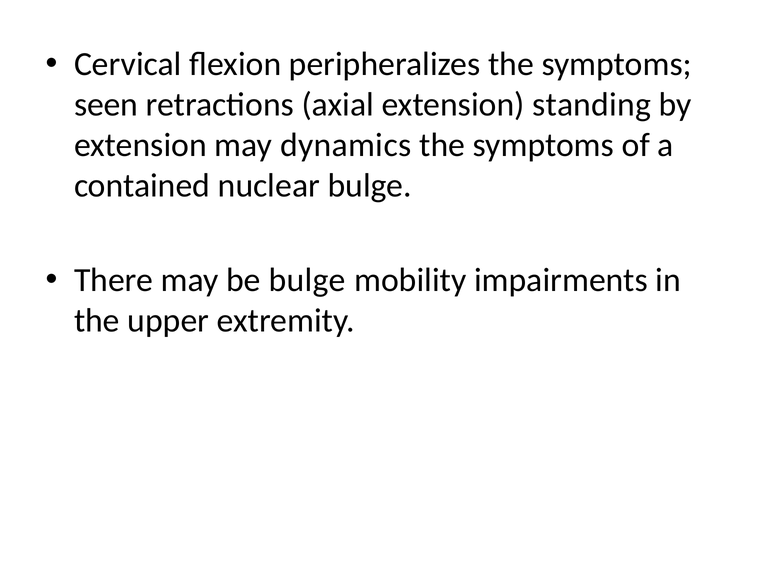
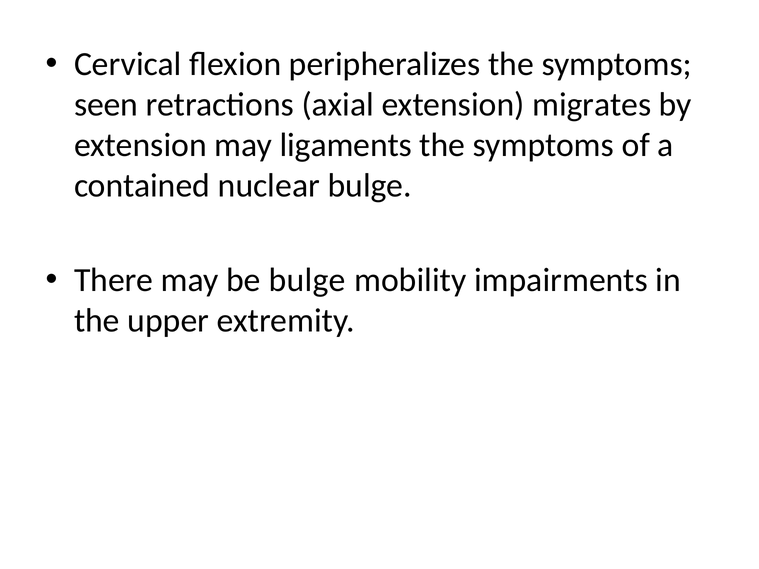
standing: standing -> migrates
dynamics: dynamics -> ligaments
